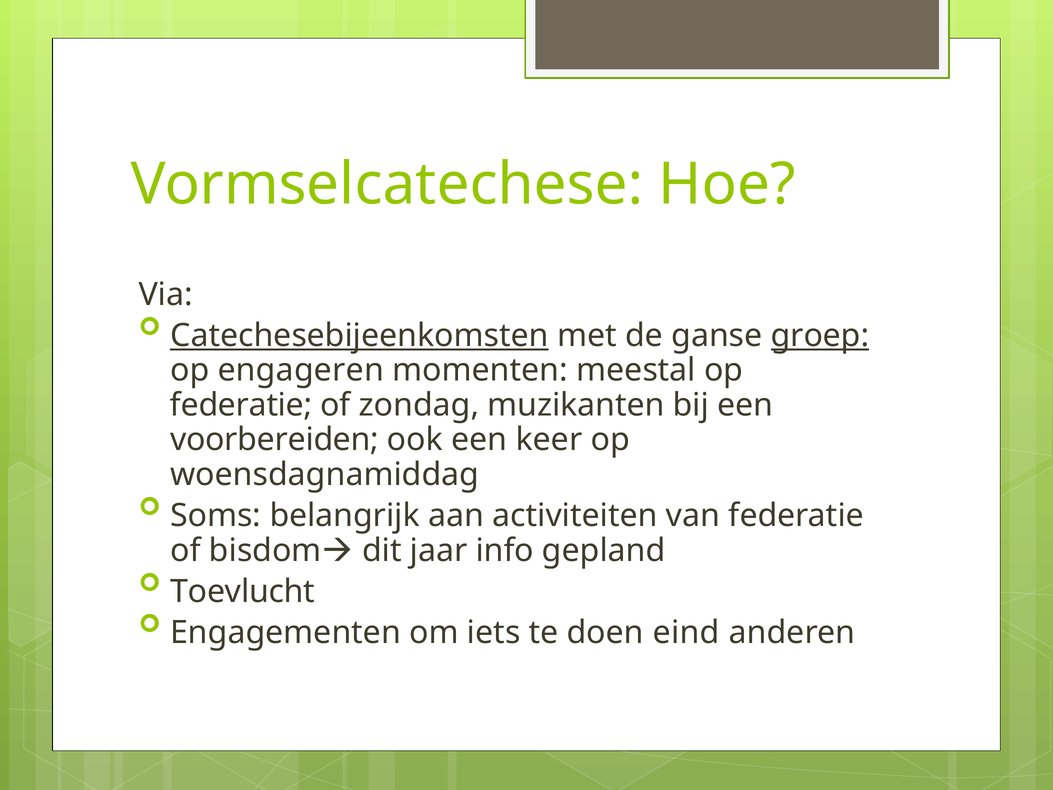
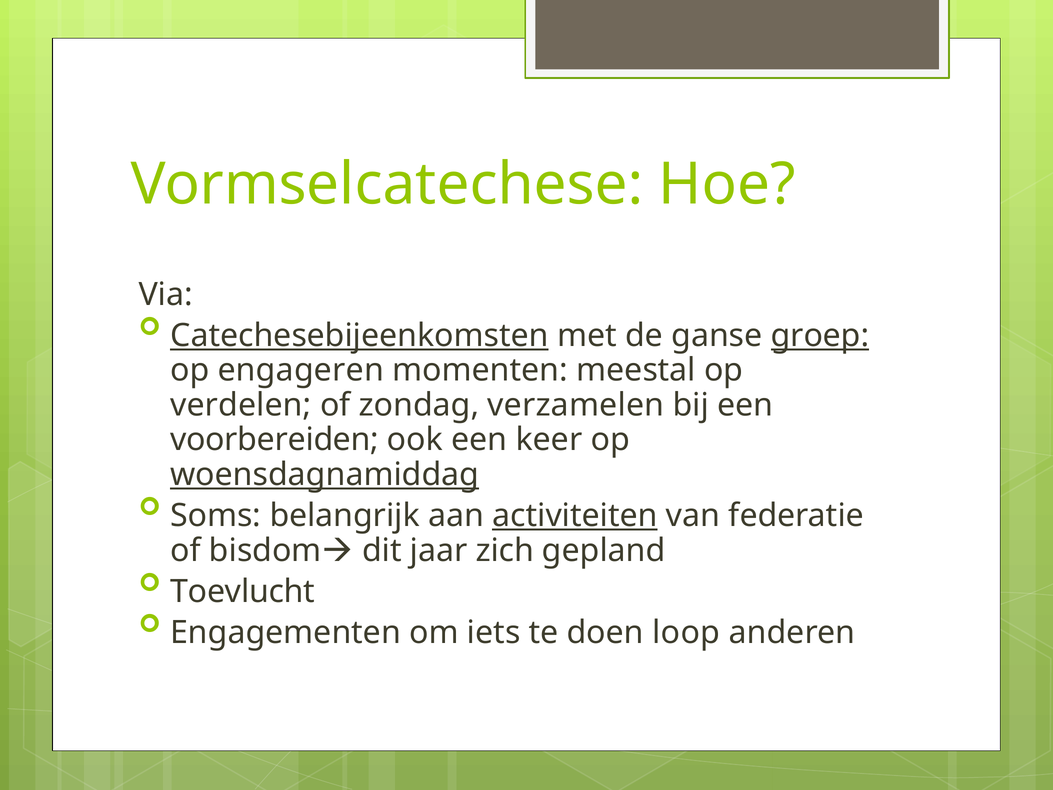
federatie at (241, 405): federatie -> verdelen
muzikanten: muzikanten -> verzamelen
woensdagnamiddag underline: none -> present
activiteiten underline: none -> present
info: info -> zich
eind: eind -> loop
